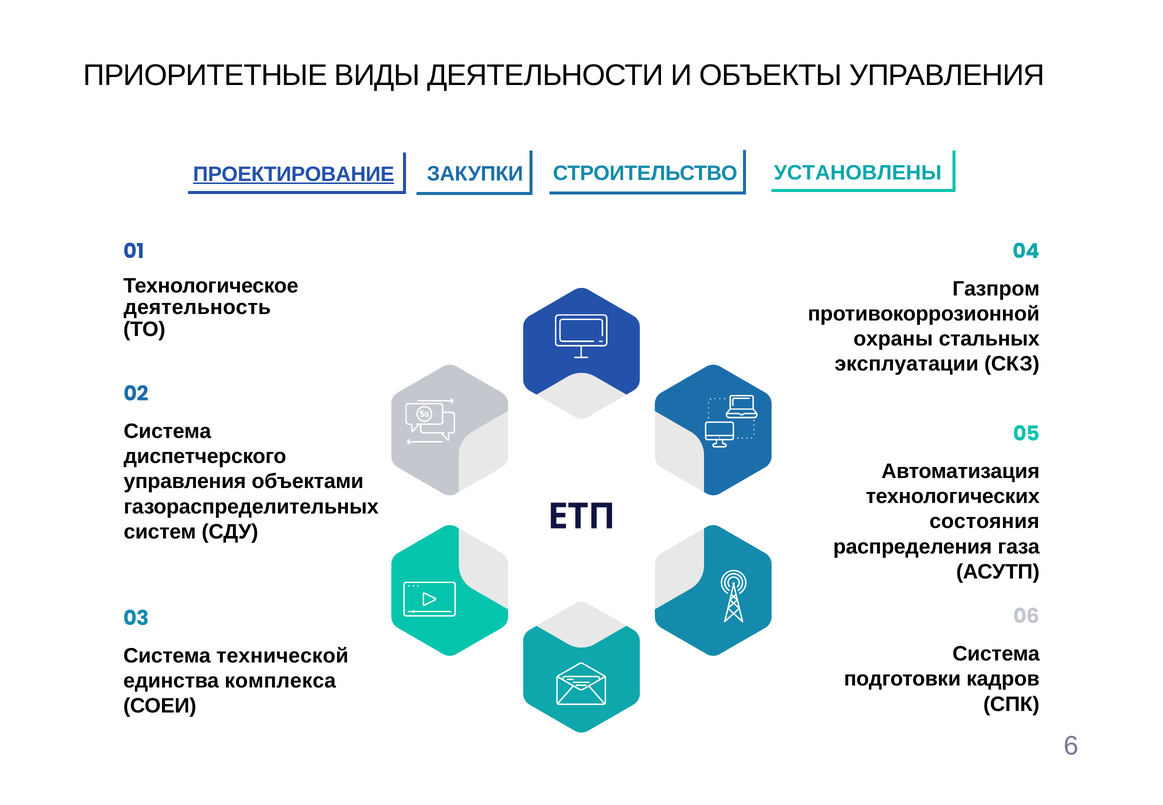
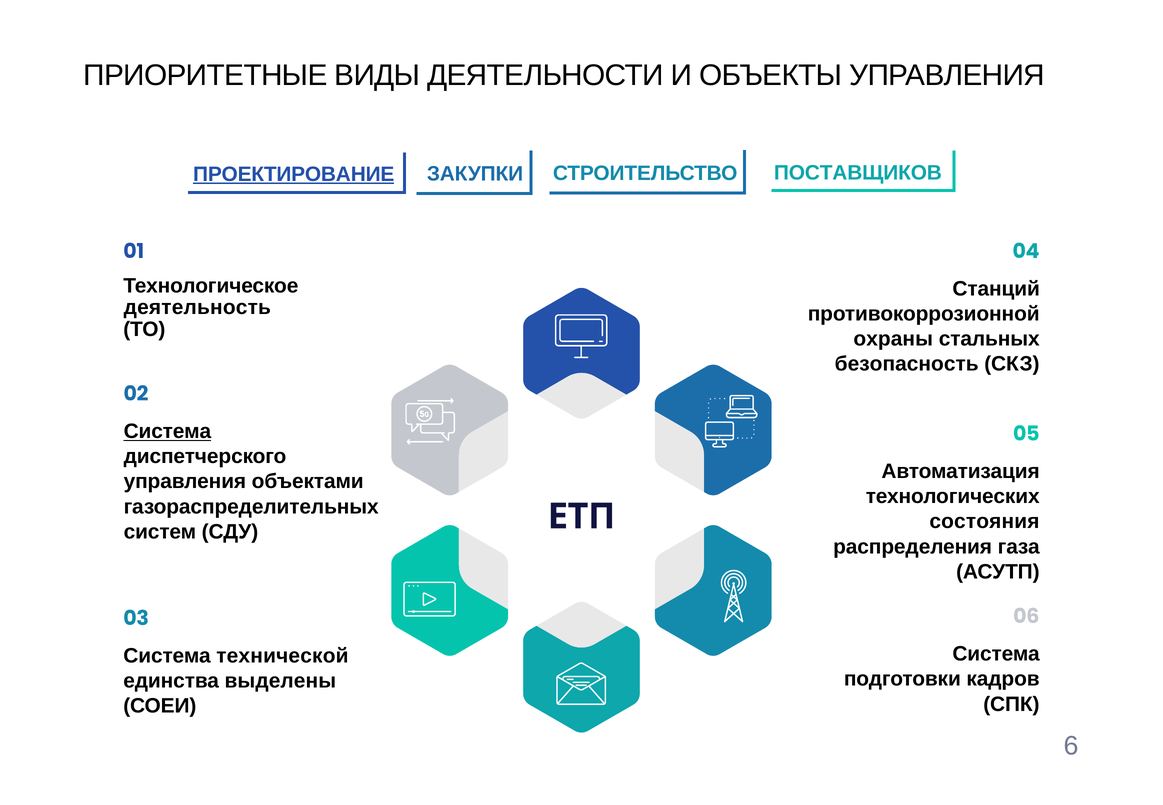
УСТАНОВЛЕНЫ: УСТАНОВЛЕНЫ -> ПОСТАВЩИКОВ
Газпром: Газпром -> Станций
эксплуатации: эксплуатации -> безопасность
Система at (167, 432) underline: none -> present
комплекса: комплекса -> выделены
